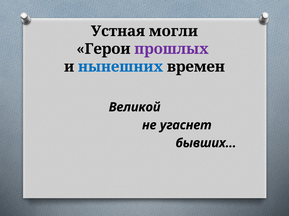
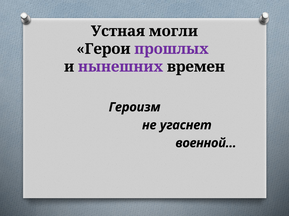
нынешних colour: blue -> purple
Великой: Великой -> Героизм
бывших…: бывших… -> военной…
